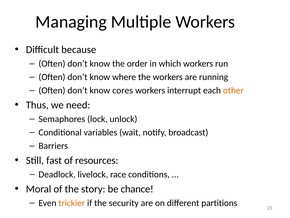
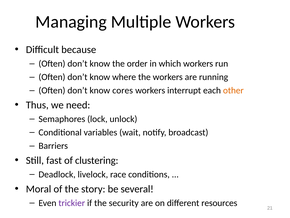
resources: resources -> clustering
chance: chance -> several
trickier colour: orange -> purple
partitions: partitions -> resources
